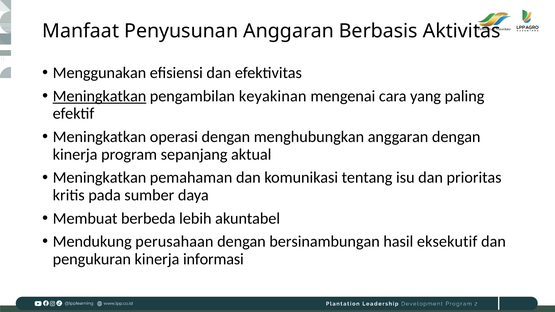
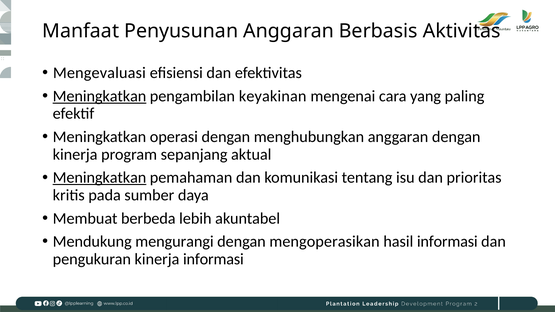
Menggunakan: Menggunakan -> Mengevaluasi
Meningkatkan at (99, 178) underline: none -> present
perusahaan: perusahaan -> mengurangi
bersinambungan: bersinambungan -> mengoperasikan
hasil eksekutif: eksekutif -> informasi
